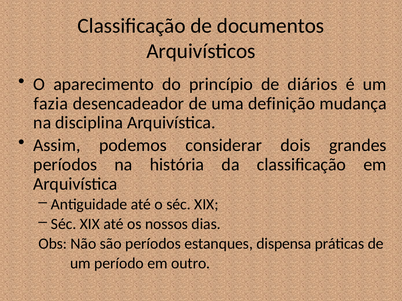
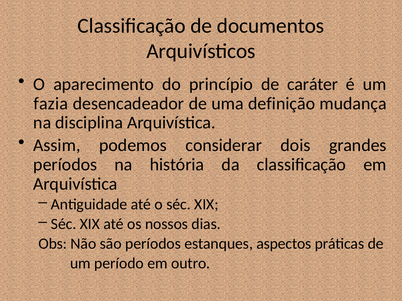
diários: diários -> caráter
dispensa: dispensa -> aspectos
